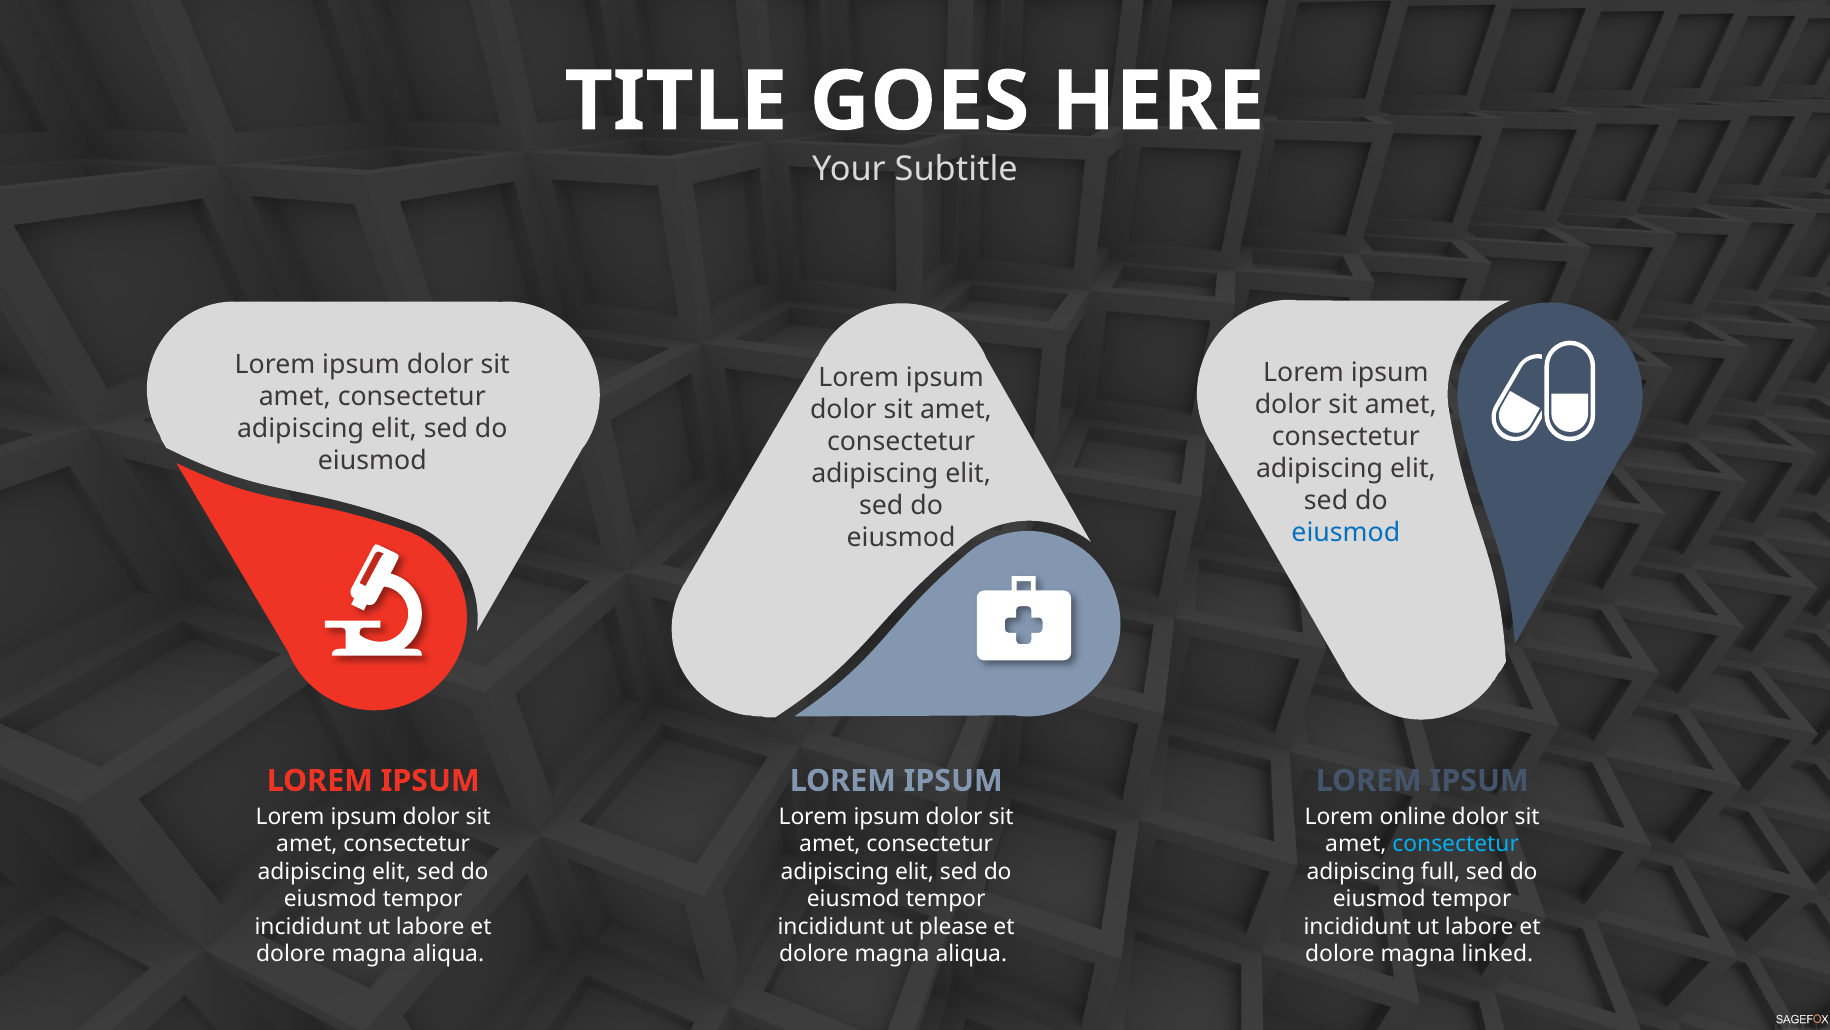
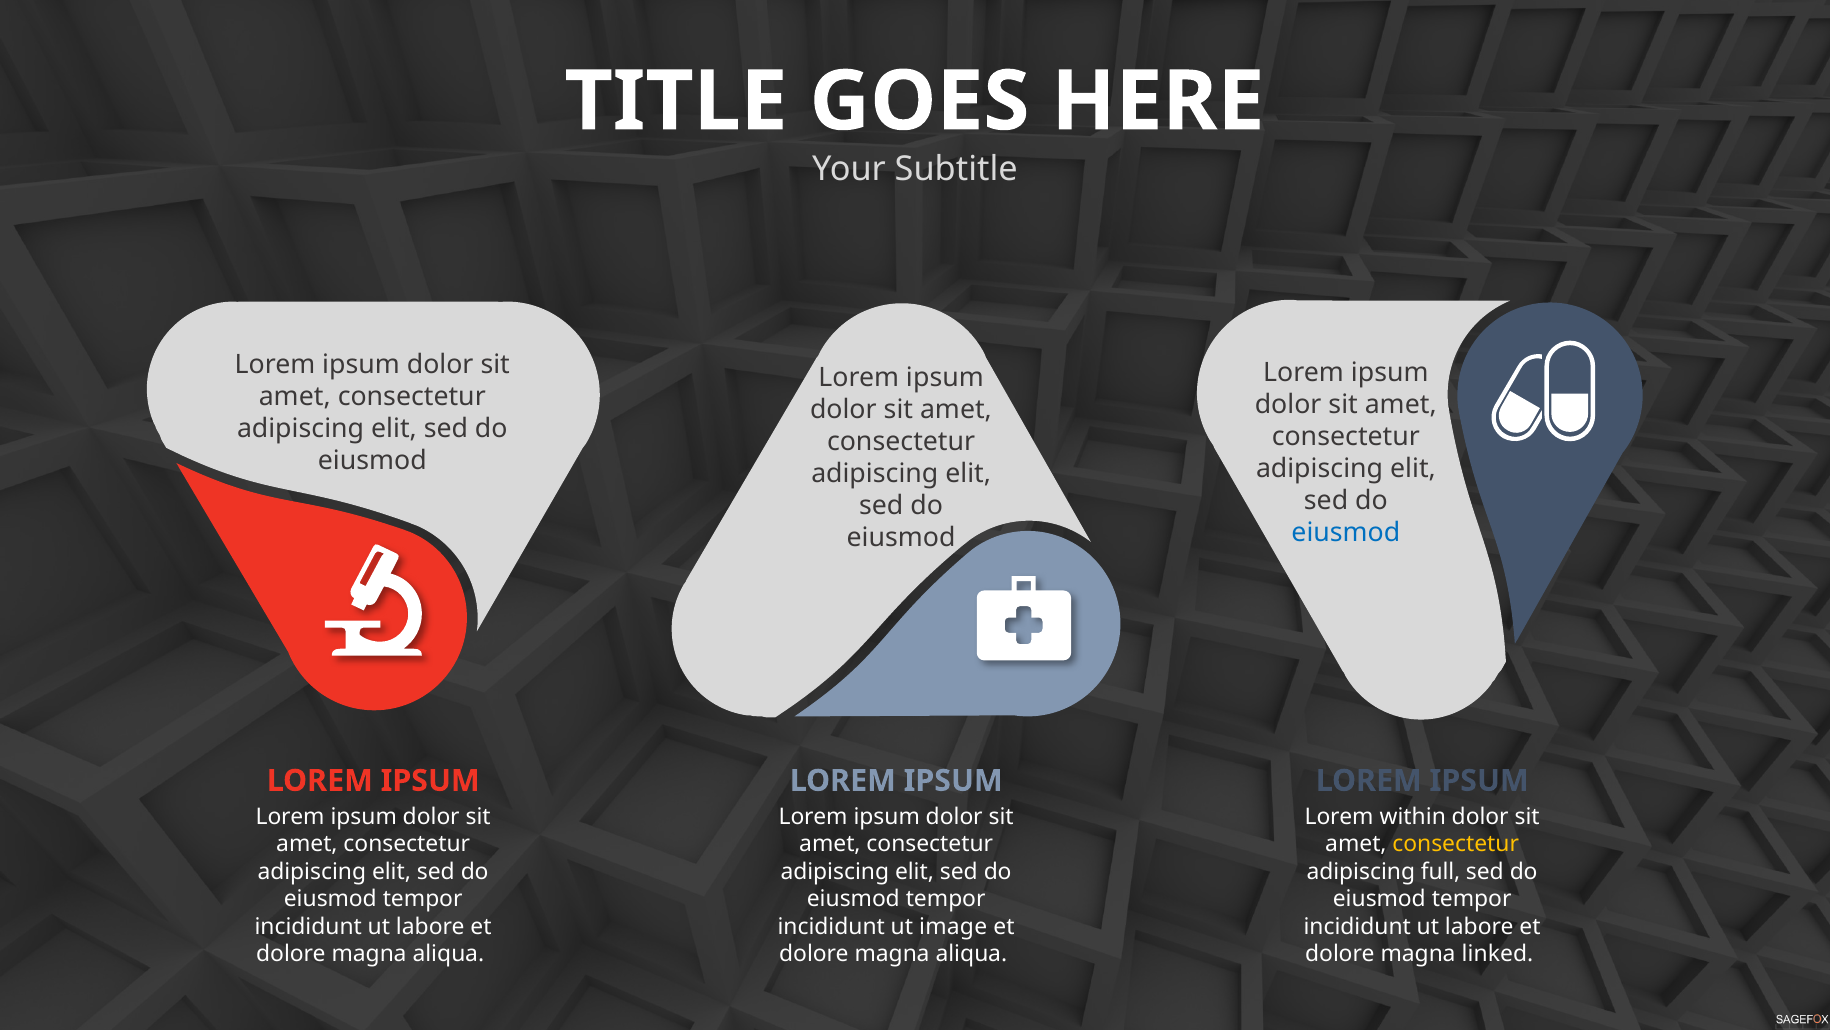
online: online -> within
consectetur at (1456, 844) colour: light blue -> yellow
please: please -> image
